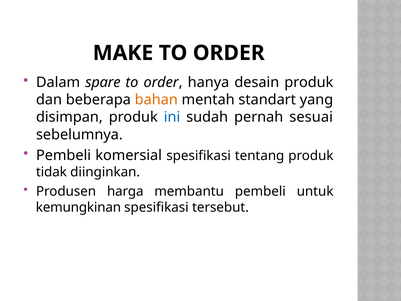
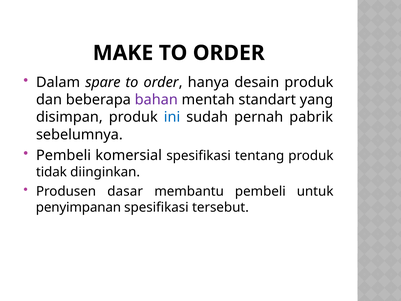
bahan colour: orange -> purple
sesuai: sesuai -> pabrik
harga: harga -> dasar
kemungkinan: kemungkinan -> penyimpanan
